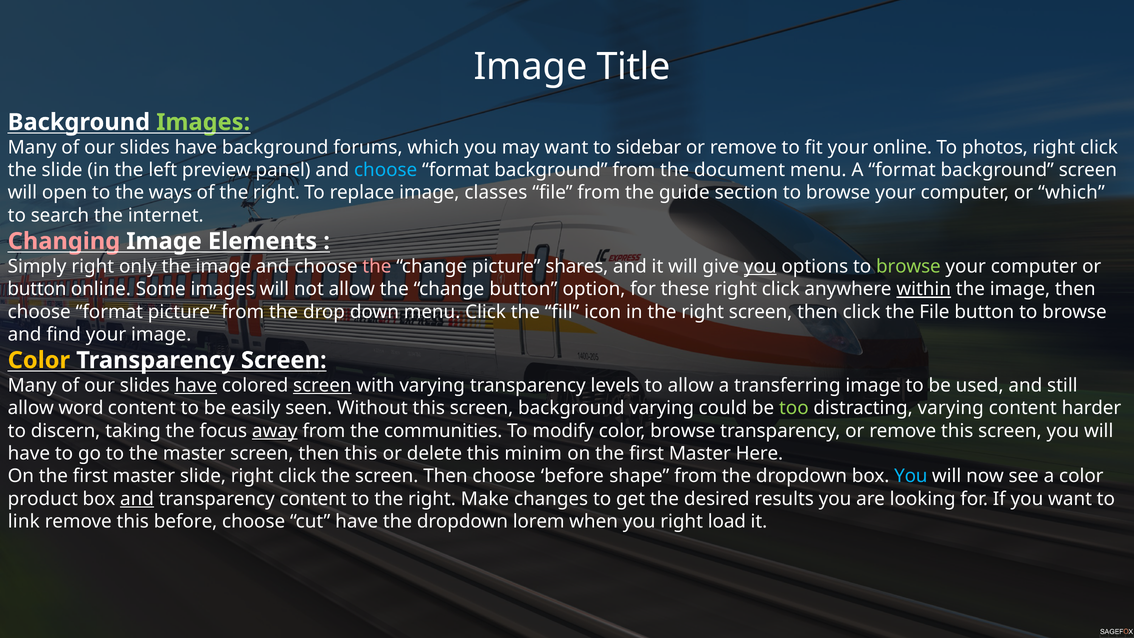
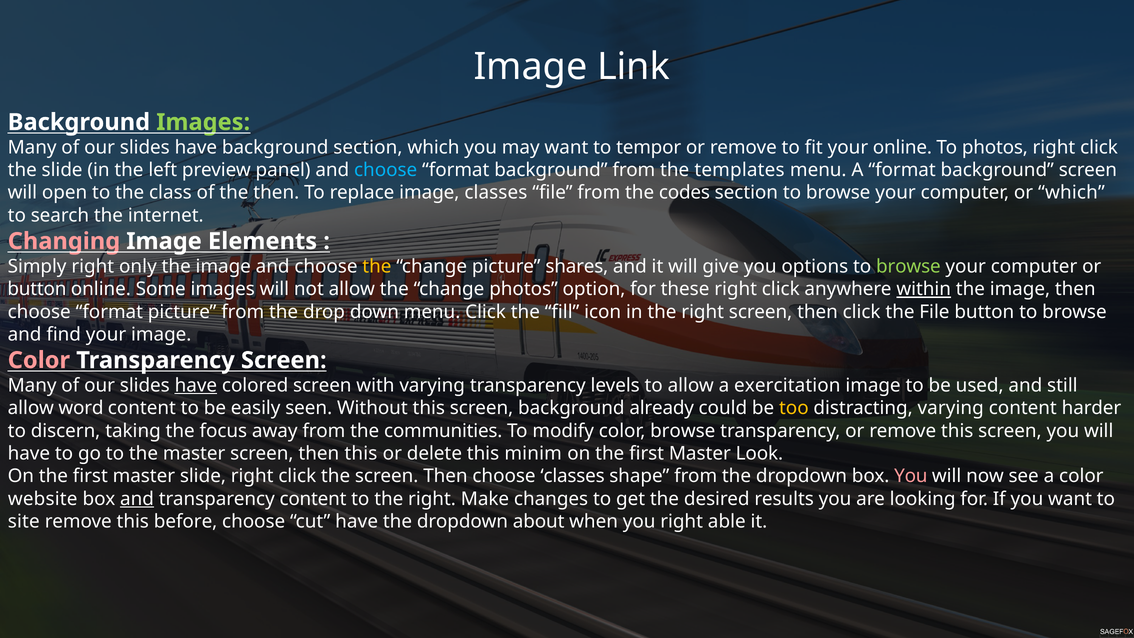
Title: Title -> Link
background forums: forums -> section
sidebar: sidebar -> tempor
document: document -> templates
ways: ways -> class
of the right: right -> then
guide: guide -> codes
the at (377, 266) colour: pink -> yellow
you at (760, 266) underline: present -> none
change button: button -> photos
Color at (39, 360) colour: yellow -> pink
screen at (322, 385) underline: present -> none
transferring: transferring -> exercitation
background varying: varying -> already
too colour: light green -> yellow
away underline: present -> none
Here: Here -> Look
choose before: before -> classes
You at (911, 476) colour: light blue -> pink
product: product -> website
link: link -> site
lorem: lorem -> about
load: load -> able
